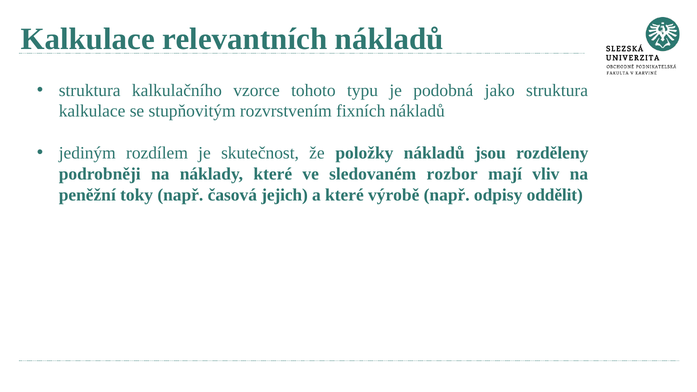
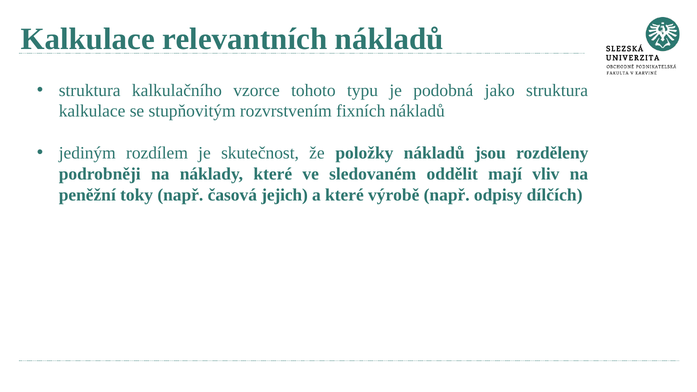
rozbor: rozbor -> oddělit
oddělit: oddělit -> dílčích
